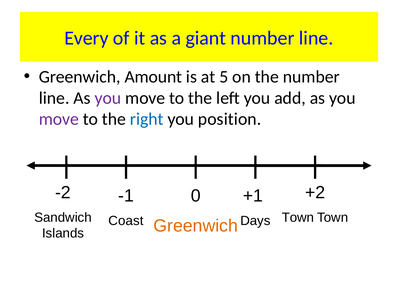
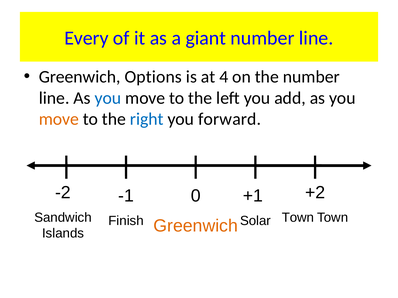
Amount: Amount -> Options
5: 5 -> 4
you at (108, 98) colour: purple -> blue
move at (59, 119) colour: purple -> orange
position: position -> forward
Coast: Coast -> Finish
Days: Days -> Solar
